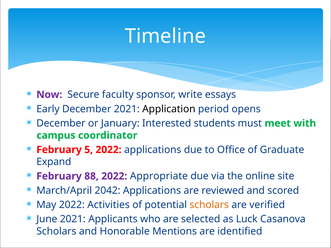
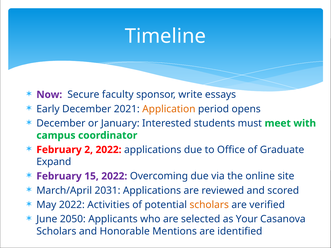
Application colour: black -> orange
5: 5 -> 2
88: 88 -> 15
Appropriate: Appropriate -> Overcoming
2042: 2042 -> 2031
June 2021: 2021 -> 2050
Luck: Luck -> Your
